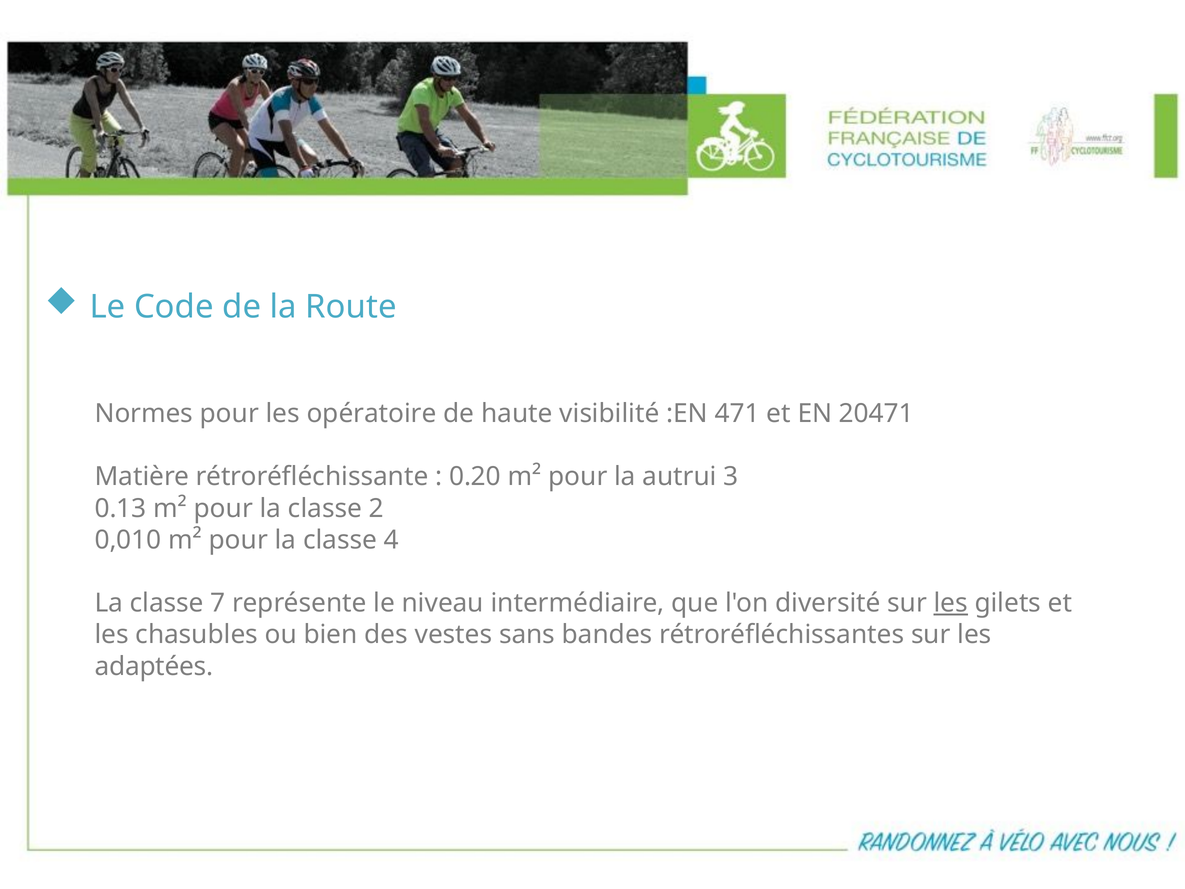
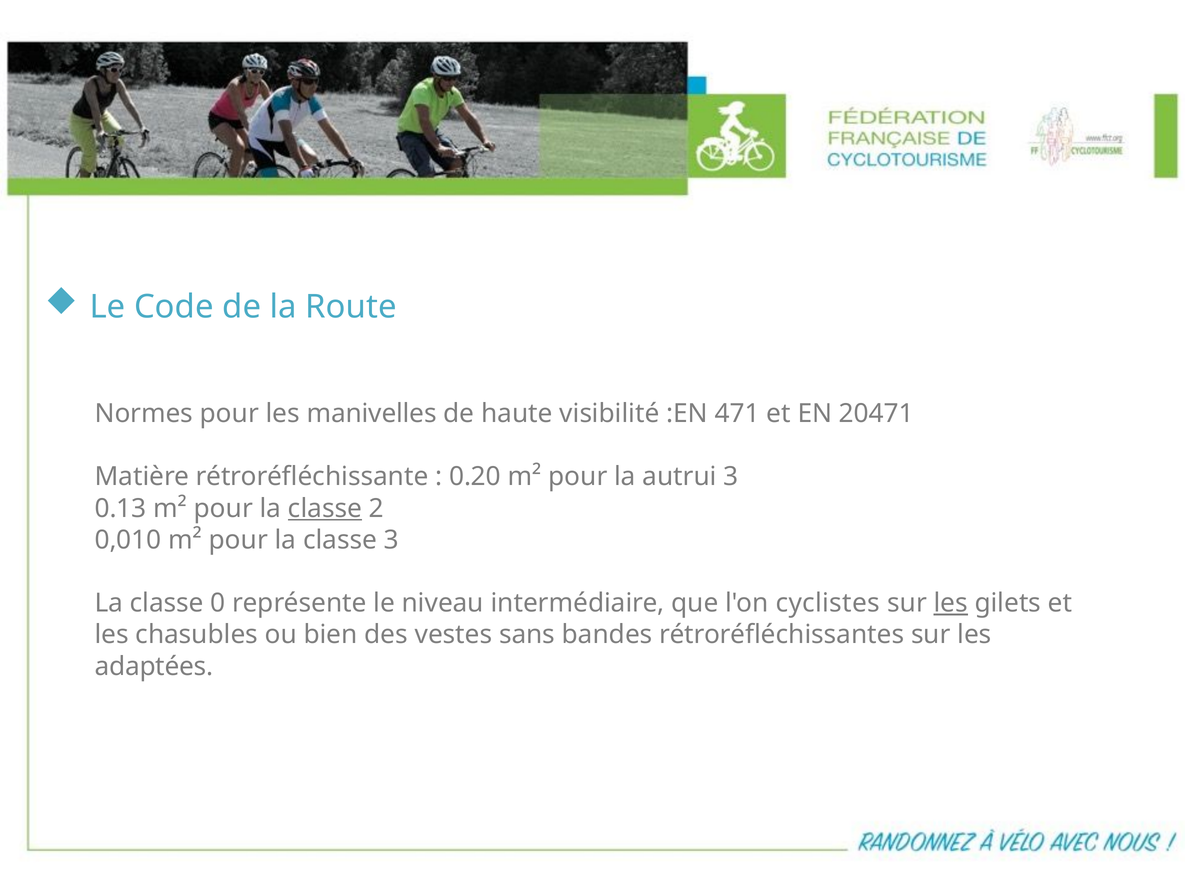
opératoire: opératoire -> manivelles
classe at (325, 508) underline: none -> present
classe 4: 4 -> 3
7: 7 -> 0
diversité: diversité -> cyclistes
